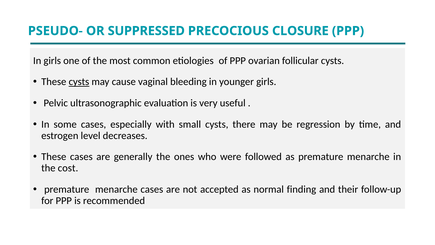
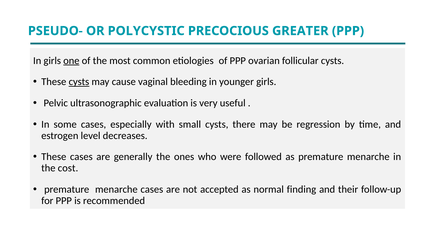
SUPPRESSED: SUPPRESSED -> POLYCYSTIC
CLOSURE: CLOSURE -> GREATER
one underline: none -> present
